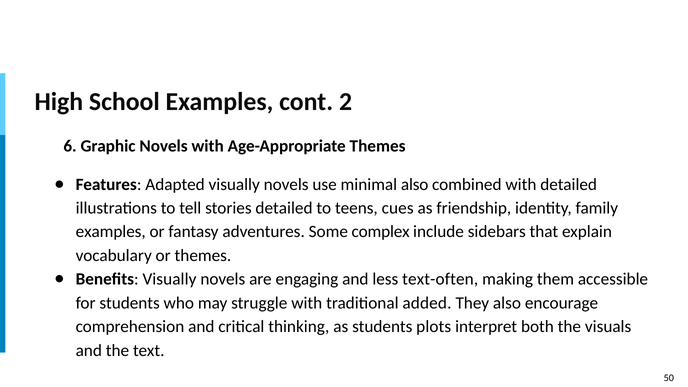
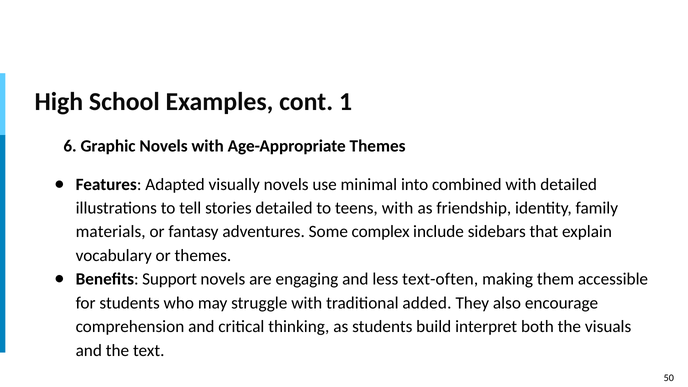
2: 2 -> 1
minimal also: also -> into
teens cues: cues -> with
examples at (111, 232): examples -> materials
Benefits Visually: Visually -> Support
plots: plots -> build
